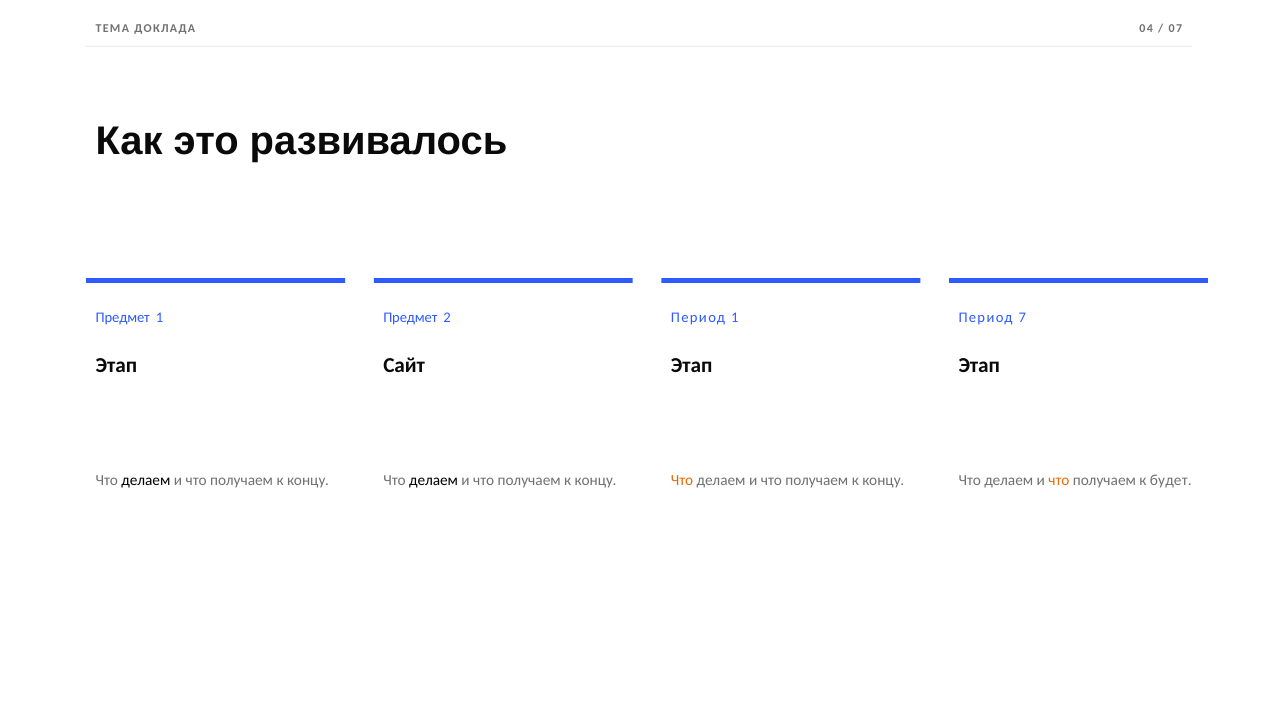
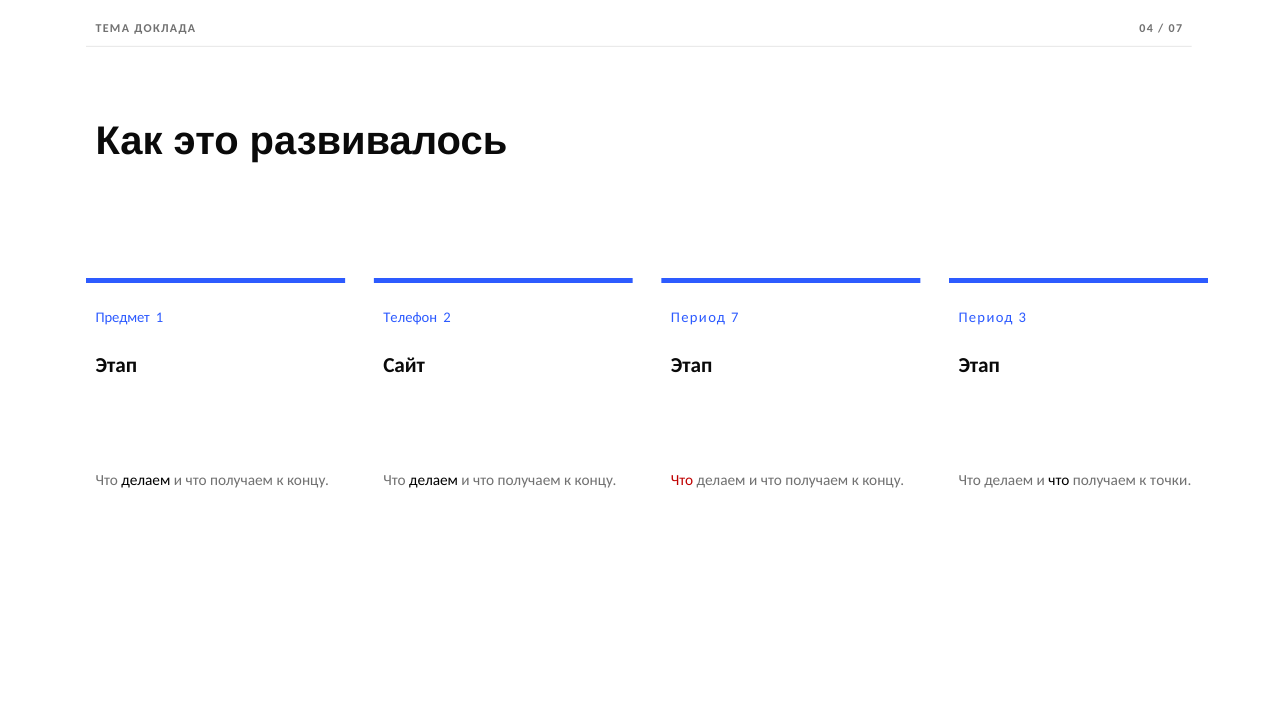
Предмет at (410, 317): Предмет -> Телефон
Период 1: 1 -> 7
7: 7 -> 3
Что at (682, 480) colour: orange -> red
что at (1059, 480) colour: orange -> black
будет: будет -> точки
